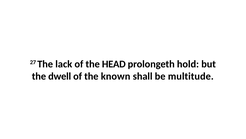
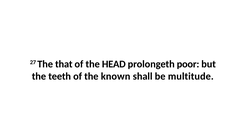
lack: lack -> that
hold: hold -> poor
dwell: dwell -> teeth
